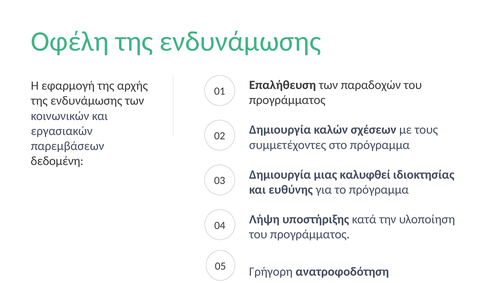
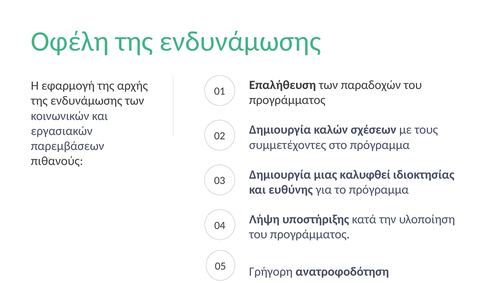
δεδομένη: δεδομένη -> πιθανούς
